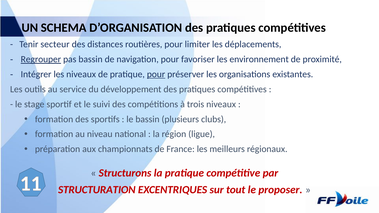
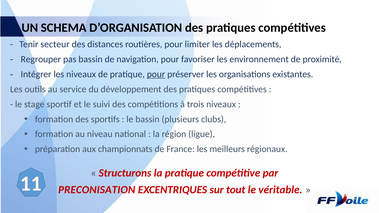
Regrouper underline: present -> none
STRUCTURATION: STRUCTURATION -> PRECONISATION
proposer: proposer -> véritable
